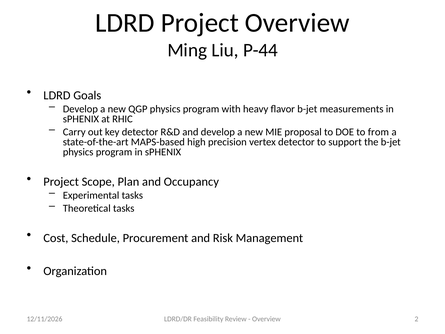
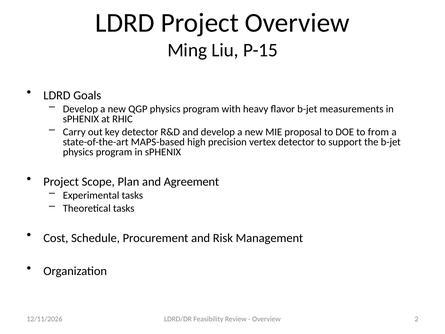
P-44: P-44 -> P-15
Occupancy: Occupancy -> Agreement
